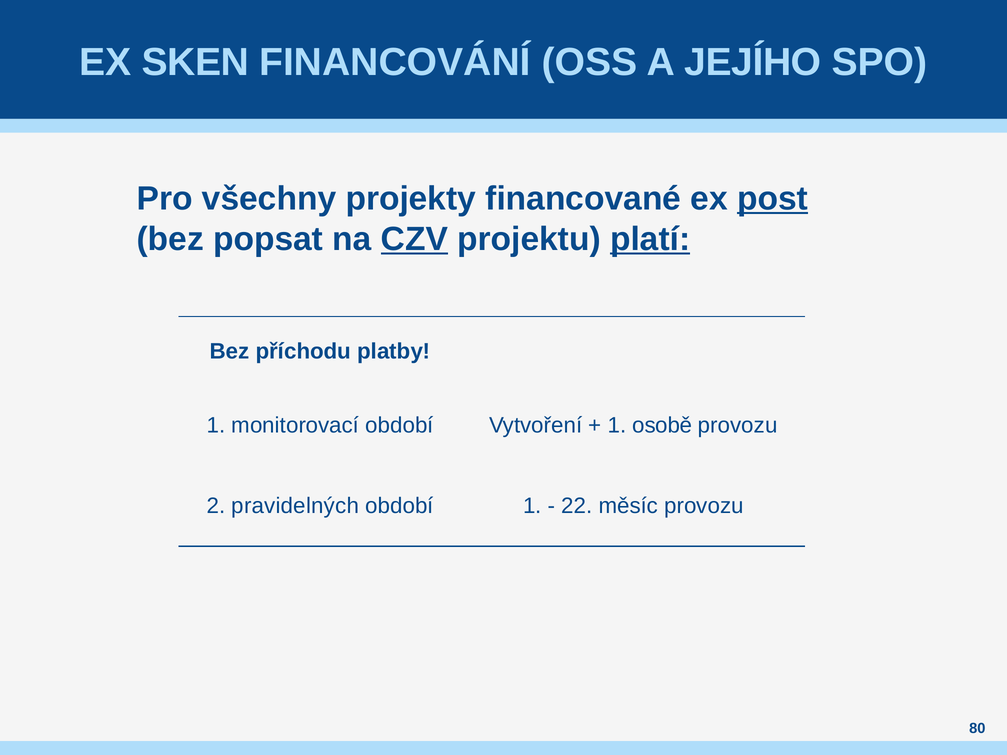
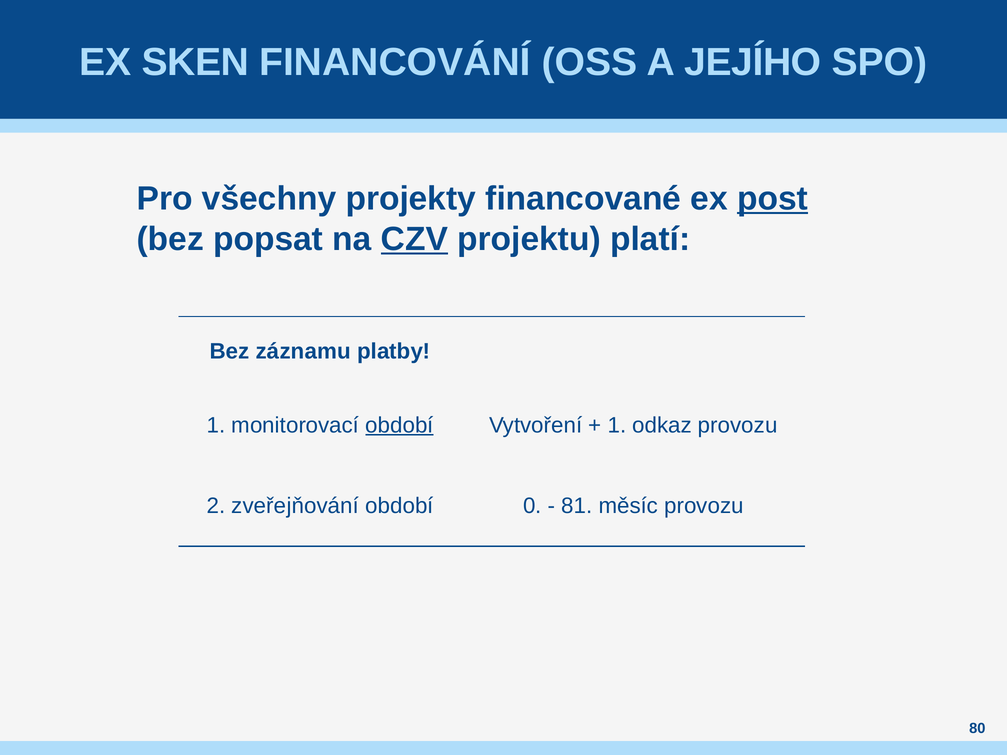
platí underline: present -> none
příchodu: příchodu -> záznamu
období at (399, 425) underline: none -> present
osobě: osobě -> odkaz
pravidelných: pravidelných -> zveřejňování
období 1: 1 -> 0
22: 22 -> 81
